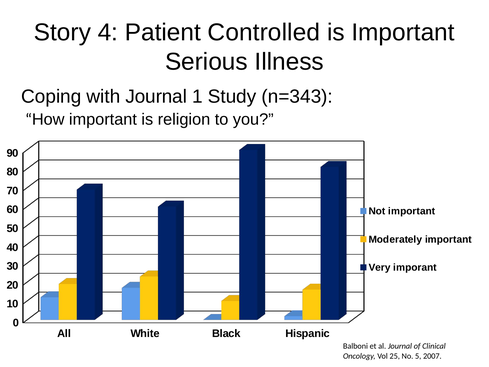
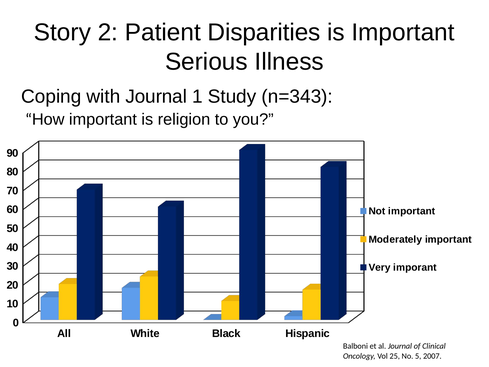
4: 4 -> 2
Controlled: Controlled -> Disparities
